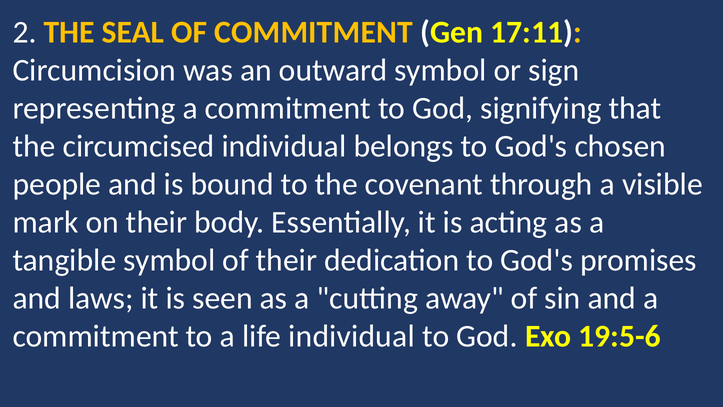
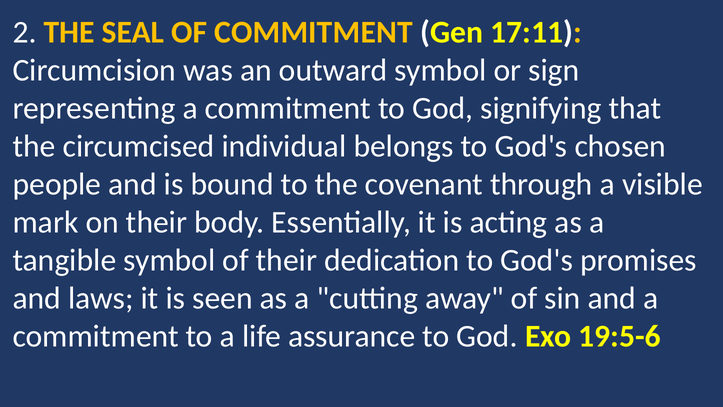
life individual: individual -> assurance
